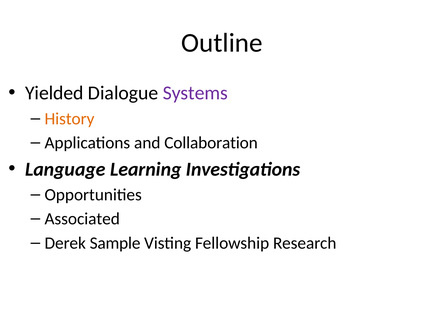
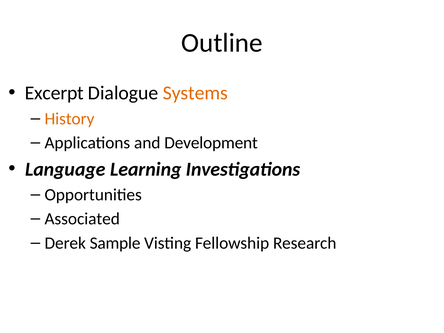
Yielded: Yielded -> Excerpt
Systems colour: purple -> orange
Collaboration: Collaboration -> Development
